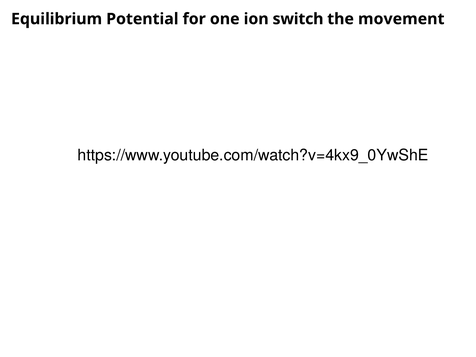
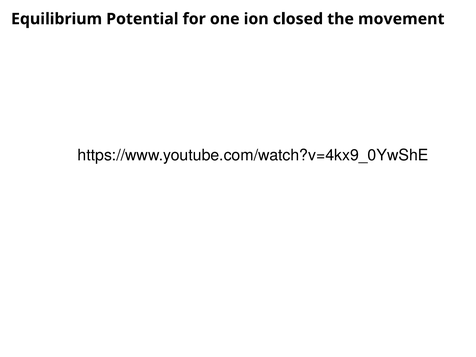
switch: switch -> closed
